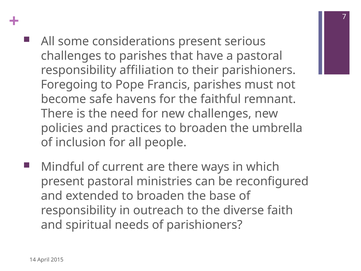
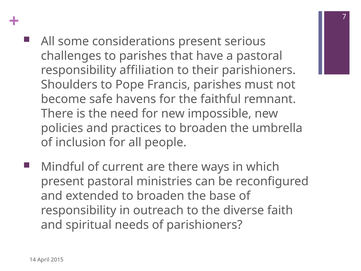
Foregoing: Foregoing -> Shoulders
new challenges: challenges -> impossible
